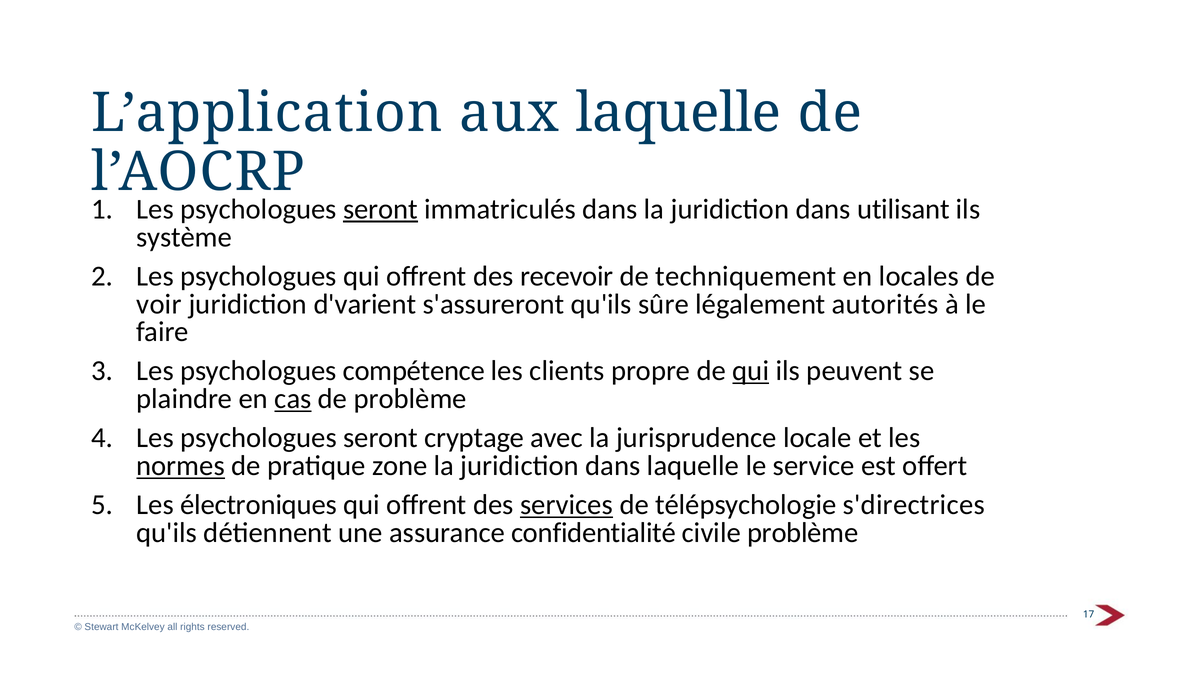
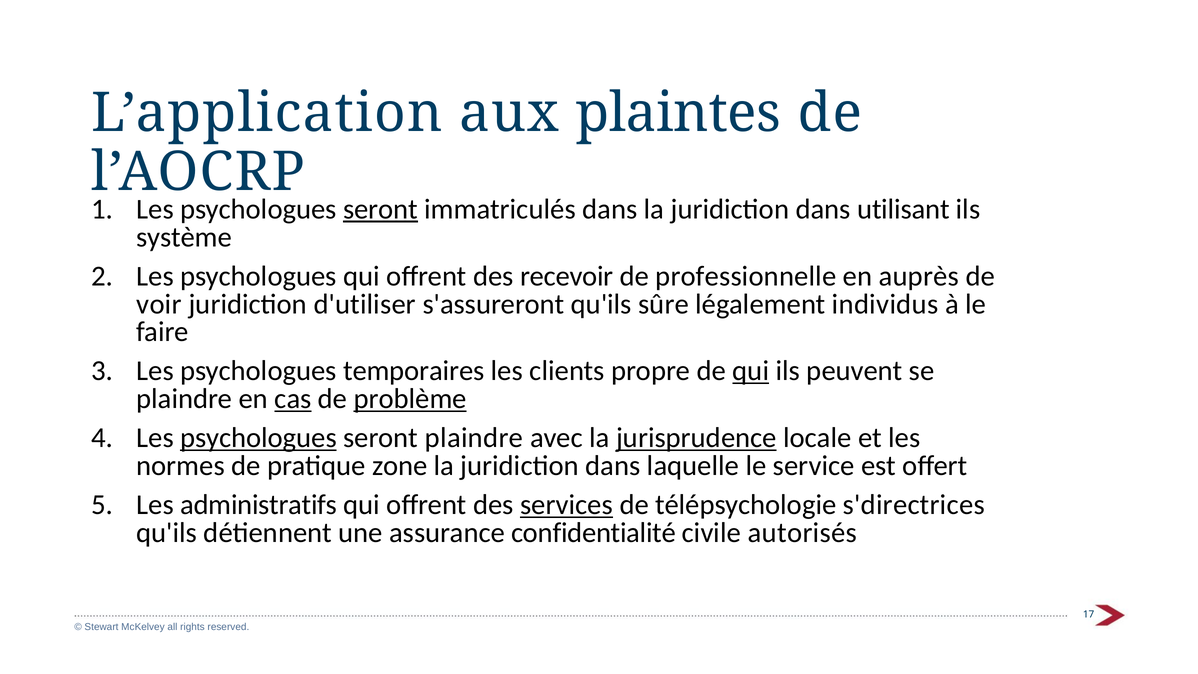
aux laquelle: laquelle -> plaintes
techniquement: techniquement -> professionnelle
locales: locales -> auprès
d'varient: d'varient -> d'utiliser
autorités: autorités -> individus
compétence: compétence -> temporaires
problème at (410, 399) underline: none -> present
psychologues at (258, 438) underline: none -> present
seront cryptage: cryptage -> plaindre
jurisprudence underline: none -> present
normes underline: present -> none
électroniques: électroniques -> administratifs
civile problème: problème -> autorisés
